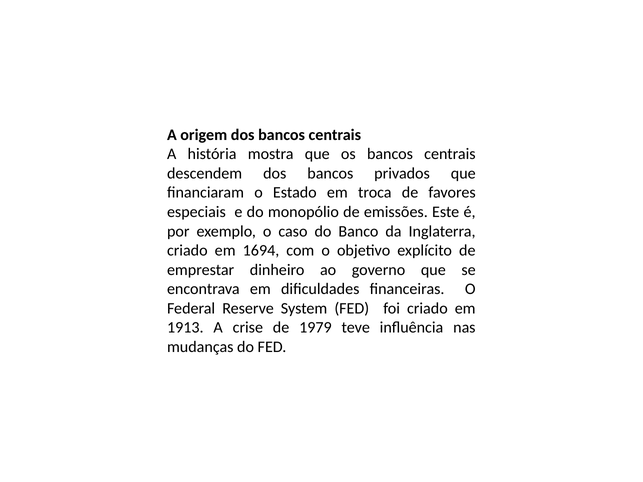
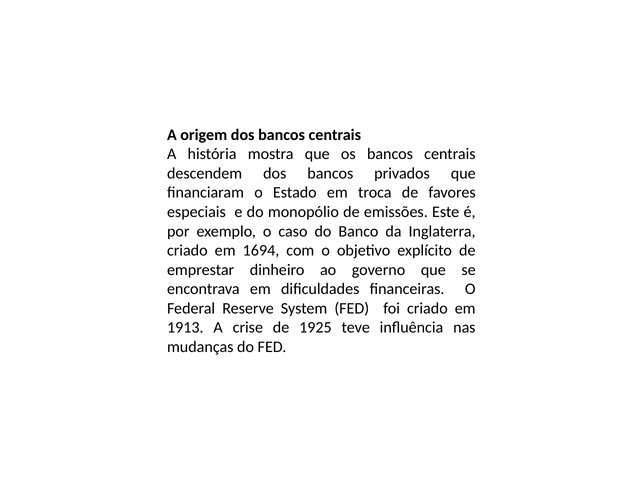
1979: 1979 -> 1925
